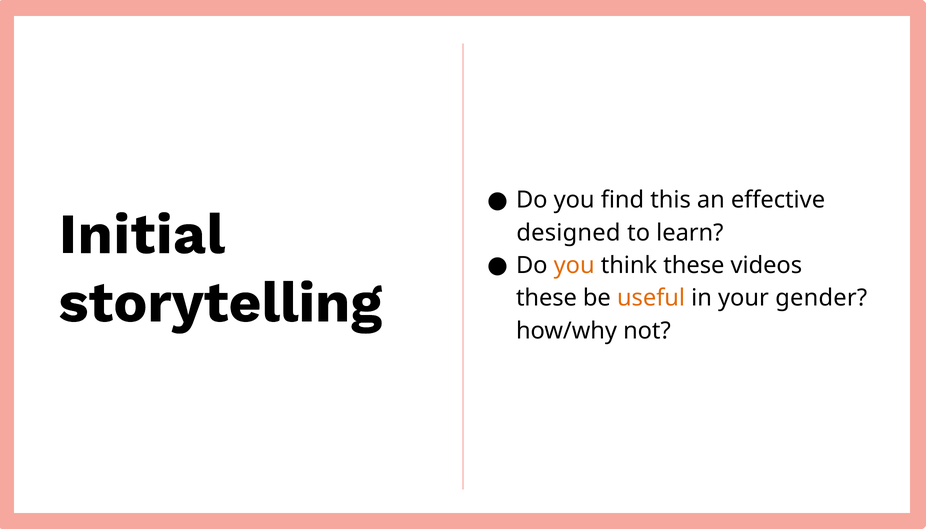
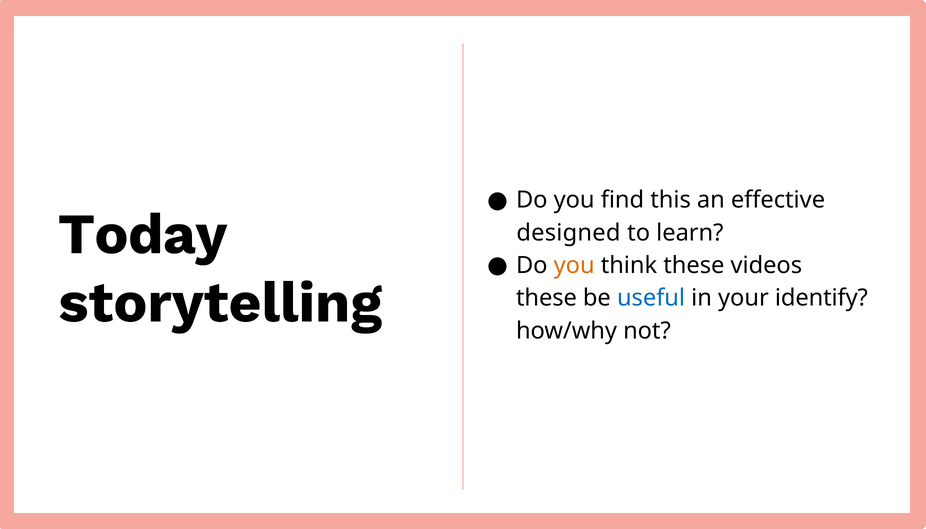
Initial: Initial -> Today
useful colour: orange -> blue
gender: gender -> identify
